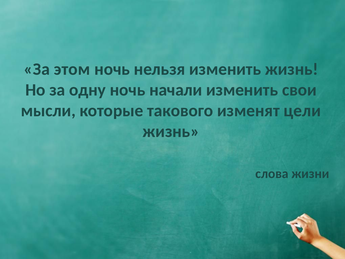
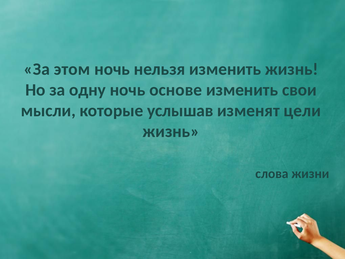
начали: начали -> основе
такового: такового -> услышав
